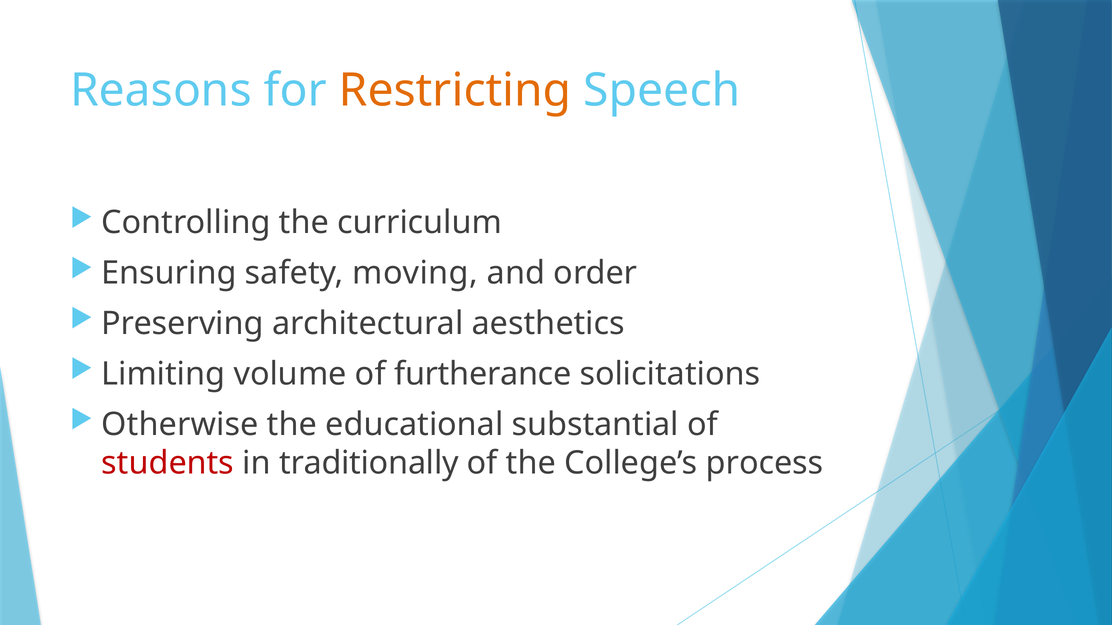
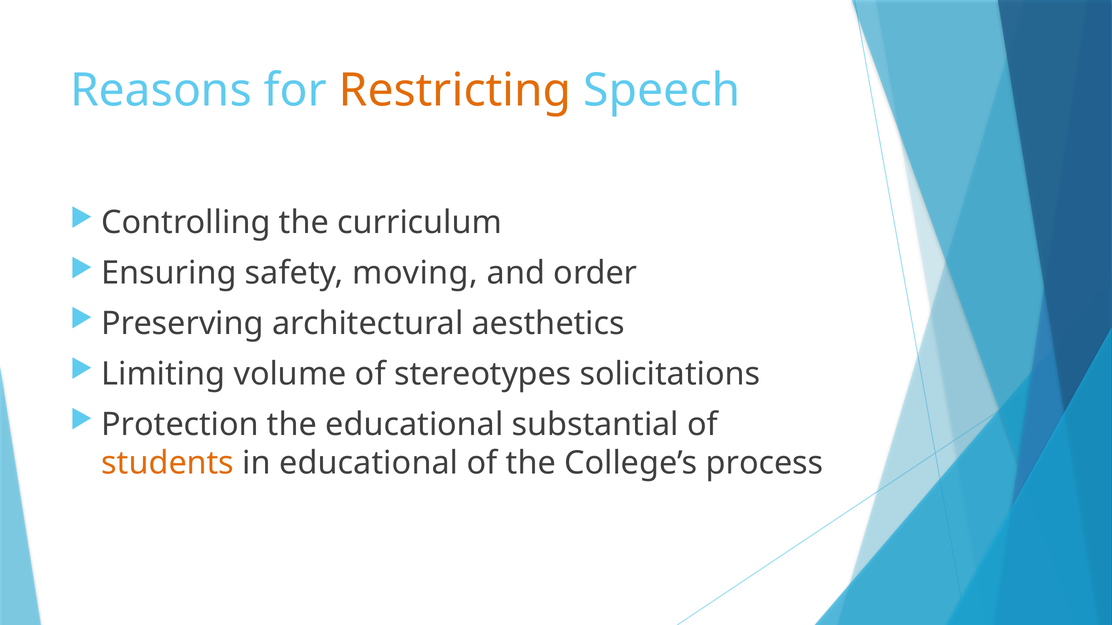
furtherance: furtherance -> stereotypes
Otherwise: Otherwise -> Protection
students colour: red -> orange
in traditionally: traditionally -> educational
